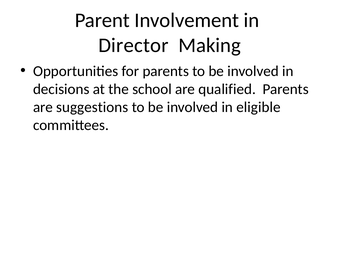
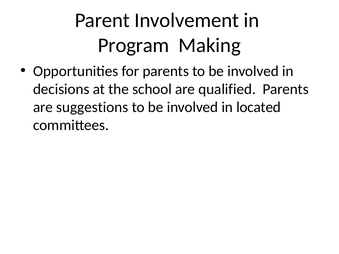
Director: Director -> Program
eligible: eligible -> located
